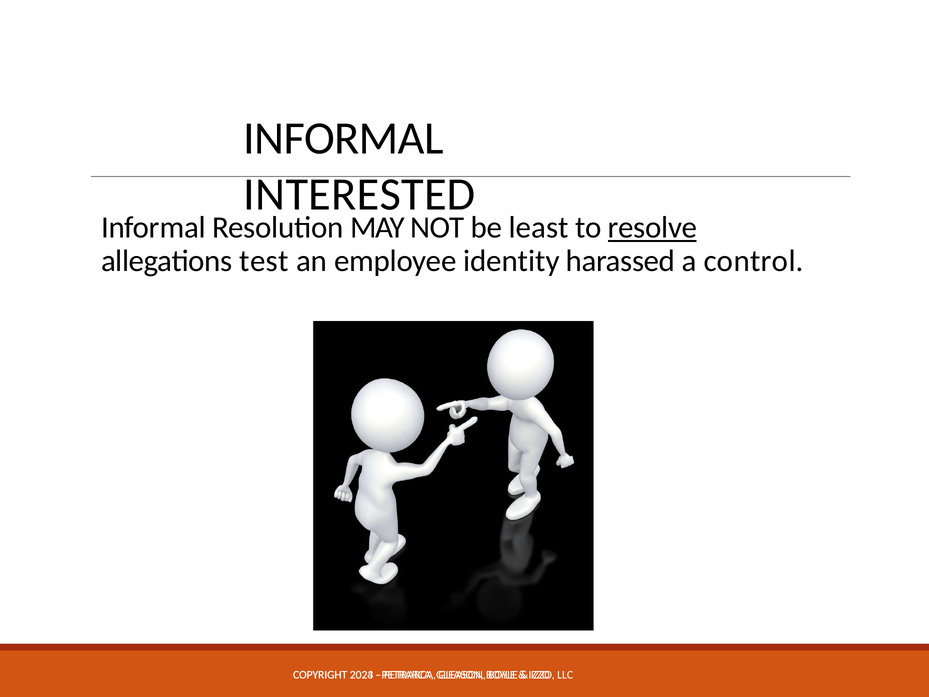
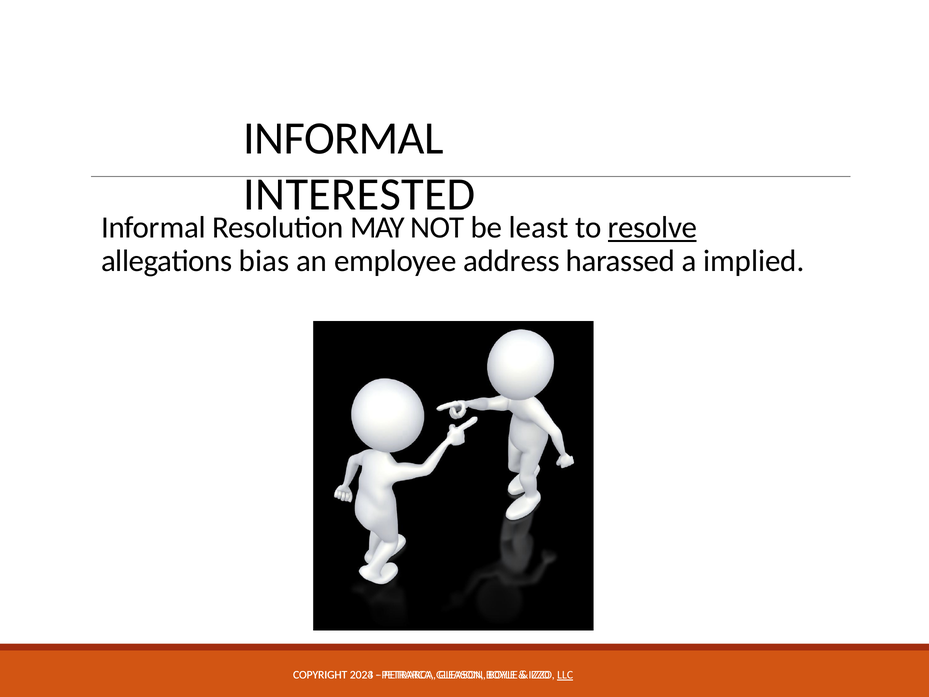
test: test -> bias
identity: identity -> address
control: control -> implied
LLC underline: none -> present
